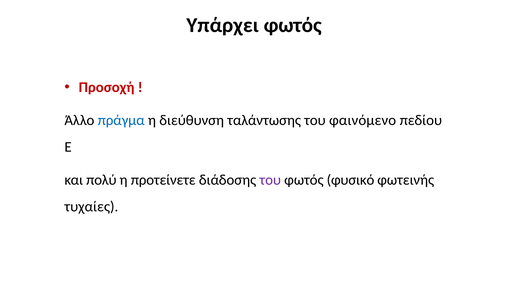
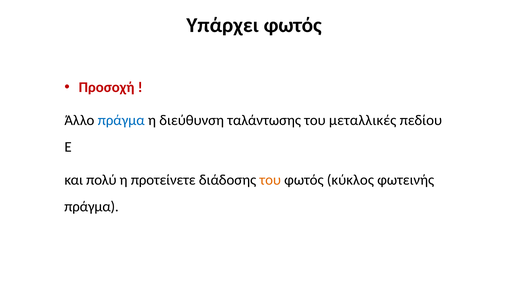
φαινόμενο: φαινόμενο -> μεταλλικές
του at (270, 180) colour: purple -> orange
φυσικό: φυσικό -> κύκλος
τυχαίες at (91, 207): τυχαίες -> πράγμα
